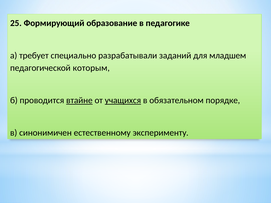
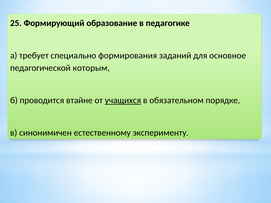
разрабатывали: разрабатывали -> формирования
младшем: младшем -> основное
втайне underline: present -> none
